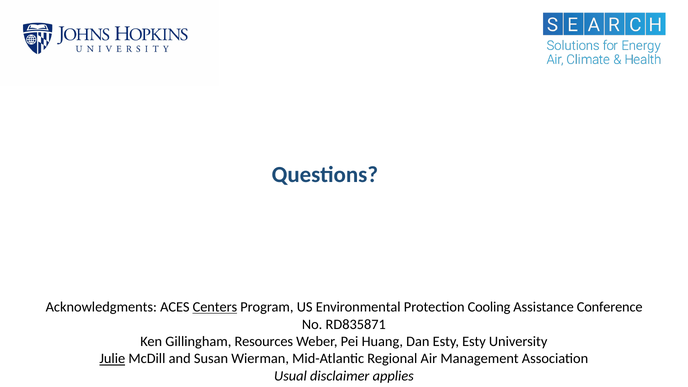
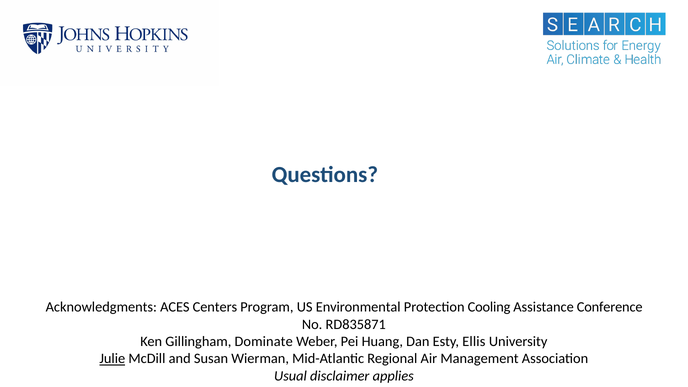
Centers underline: present -> none
Resources: Resources -> Dominate
Esty Esty: Esty -> Ellis
